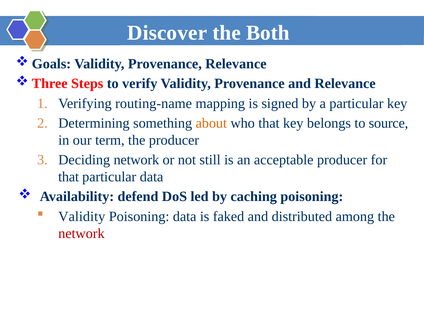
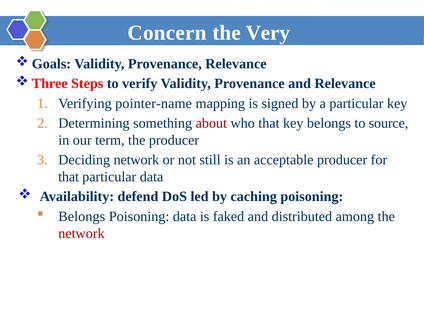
Discover: Discover -> Concern
Both: Both -> Very
routing-name: routing-name -> pointer-name
about colour: orange -> red
Validity at (82, 216): Validity -> Belongs
